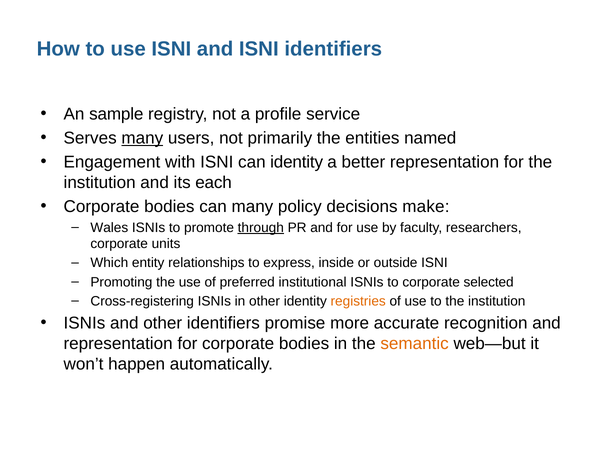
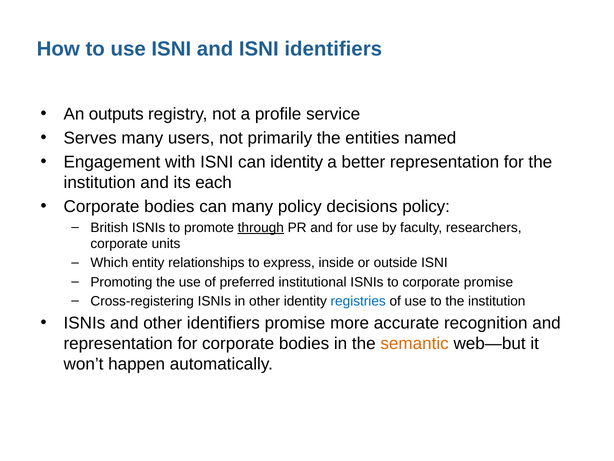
sample: sample -> outputs
many at (142, 138) underline: present -> none
decisions make: make -> policy
Wales: Wales -> British
corporate selected: selected -> promise
registries colour: orange -> blue
